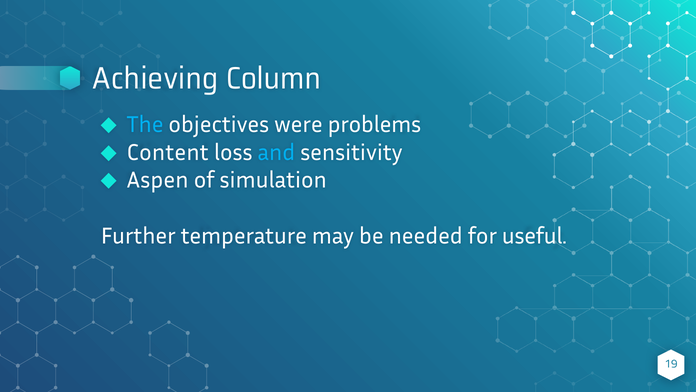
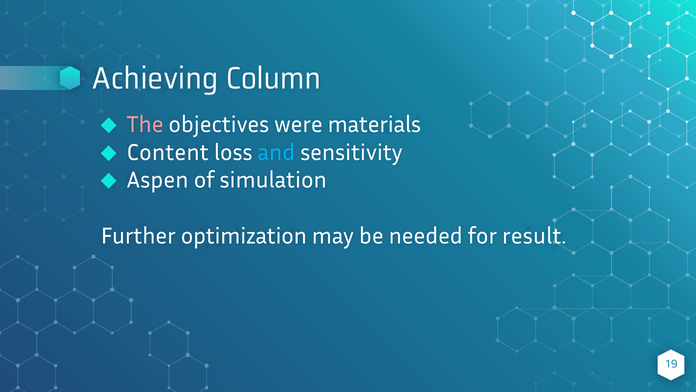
The colour: light blue -> pink
problems: problems -> materials
temperature: temperature -> optimization
useful: useful -> result
